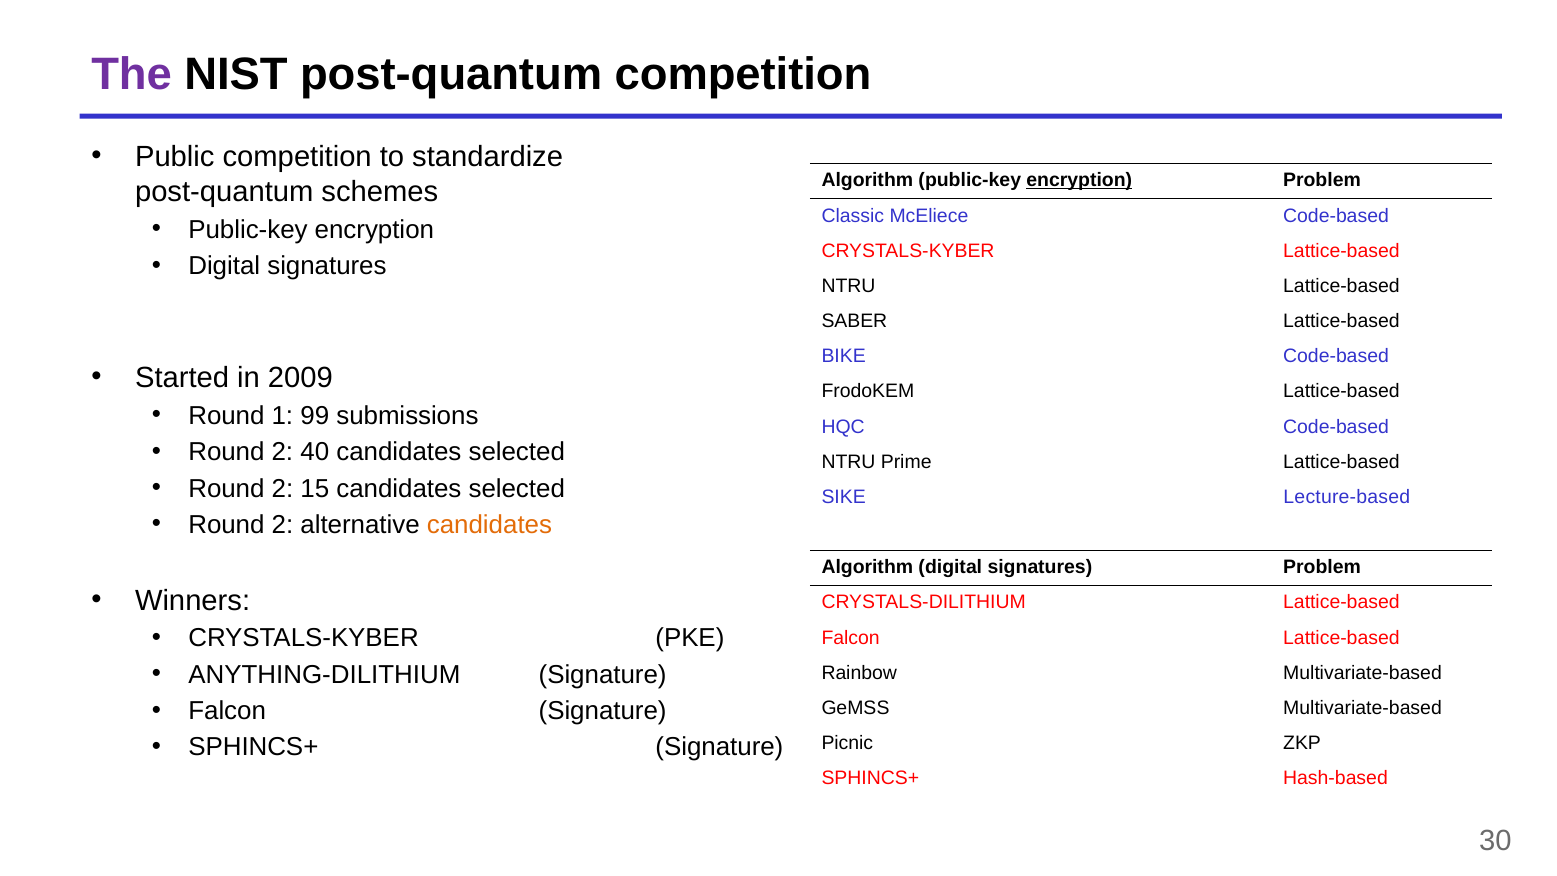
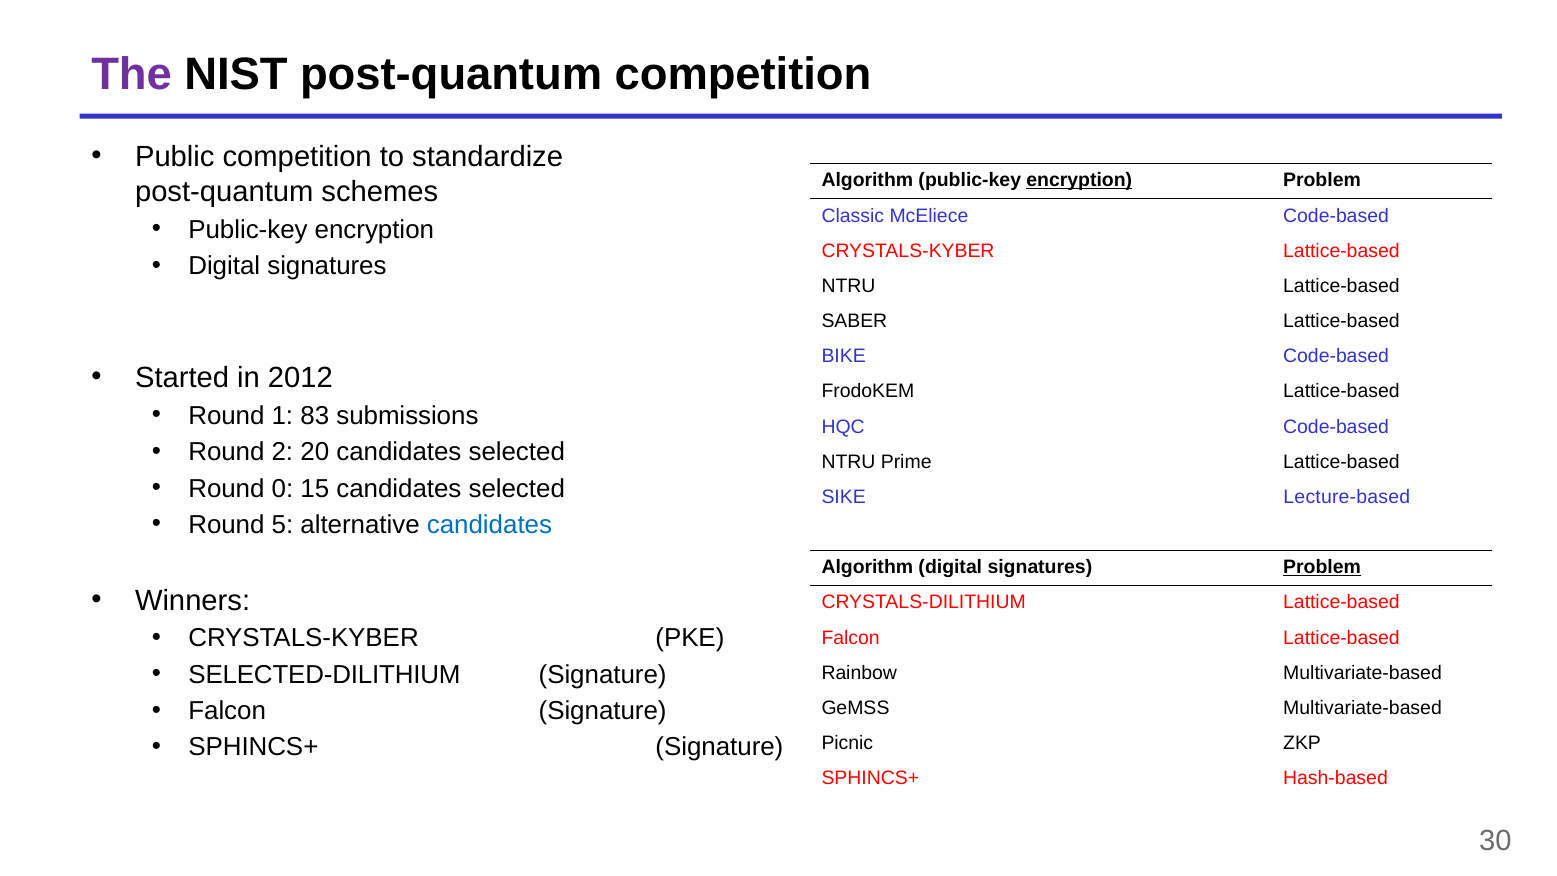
2009: 2009 -> 2012
99: 99 -> 83
40: 40 -> 20
2 at (282, 488): 2 -> 0
2 at (282, 525): 2 -> 5
candidates at (489, 525) colour: orange -> blue
Problem at (1322, 567) underline: none -> present
ANYTHING-DILITHIUM: ANYTHING-DILITHIUM -> SELECTED-DILITHIUM
